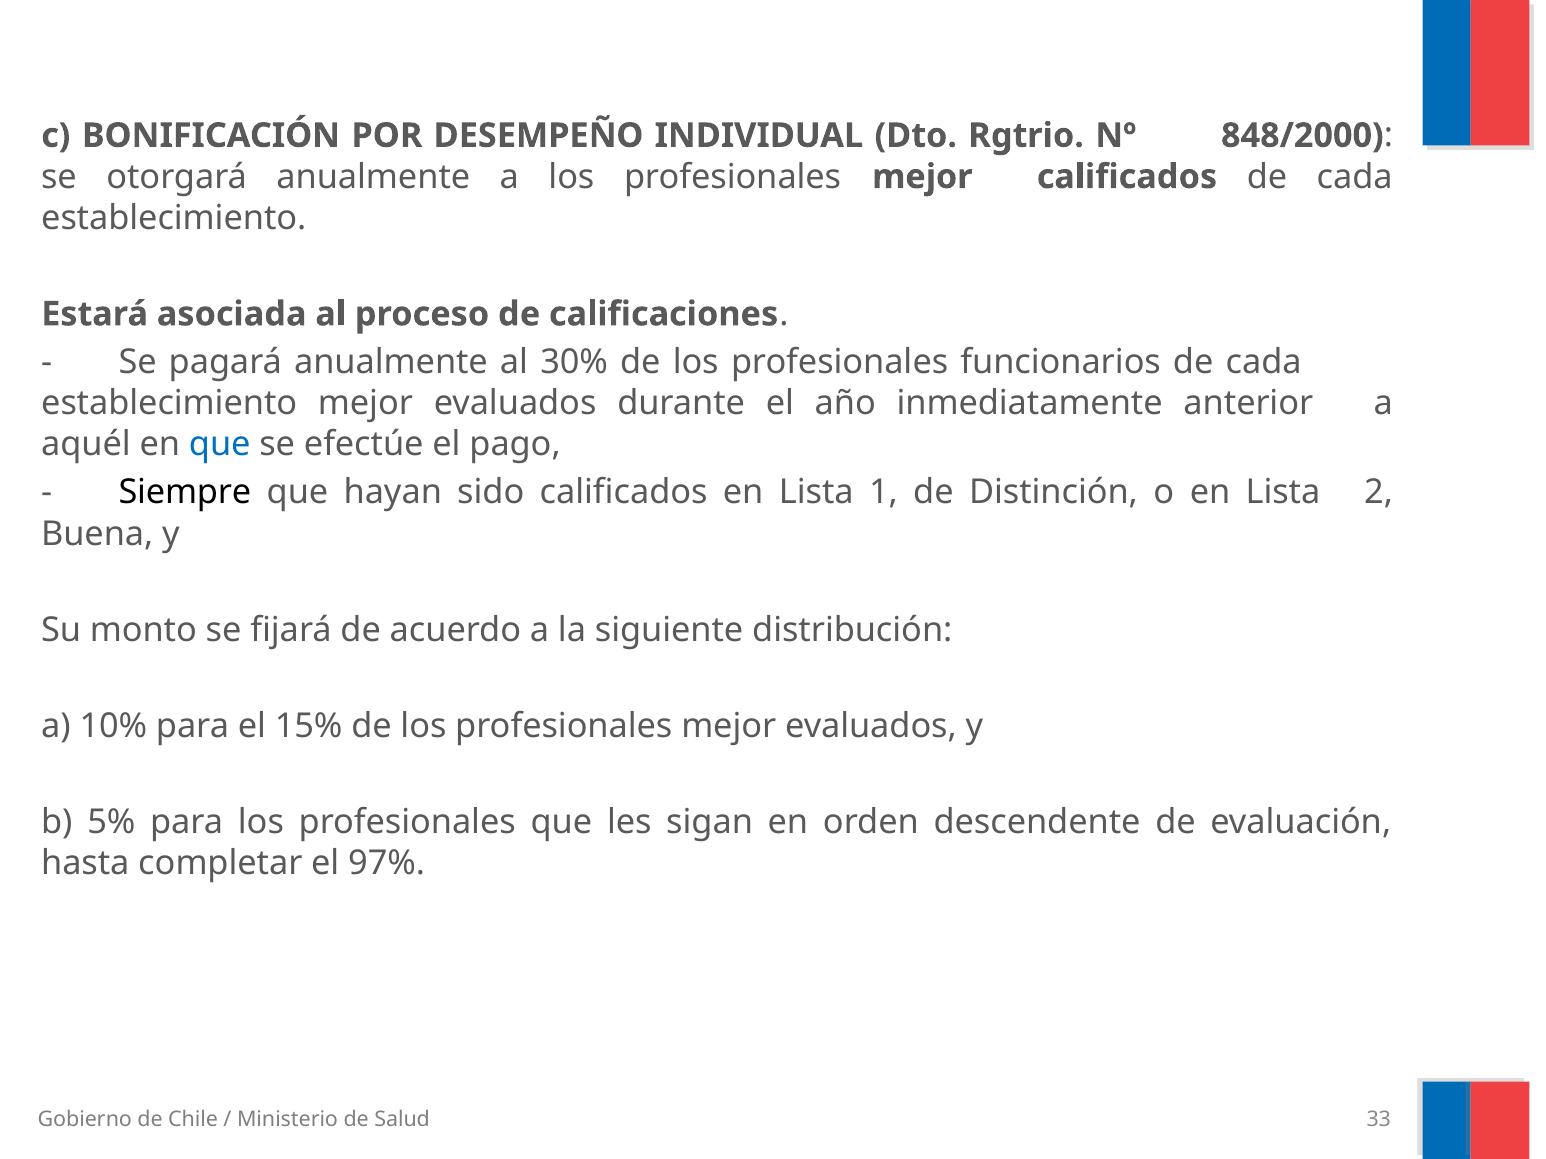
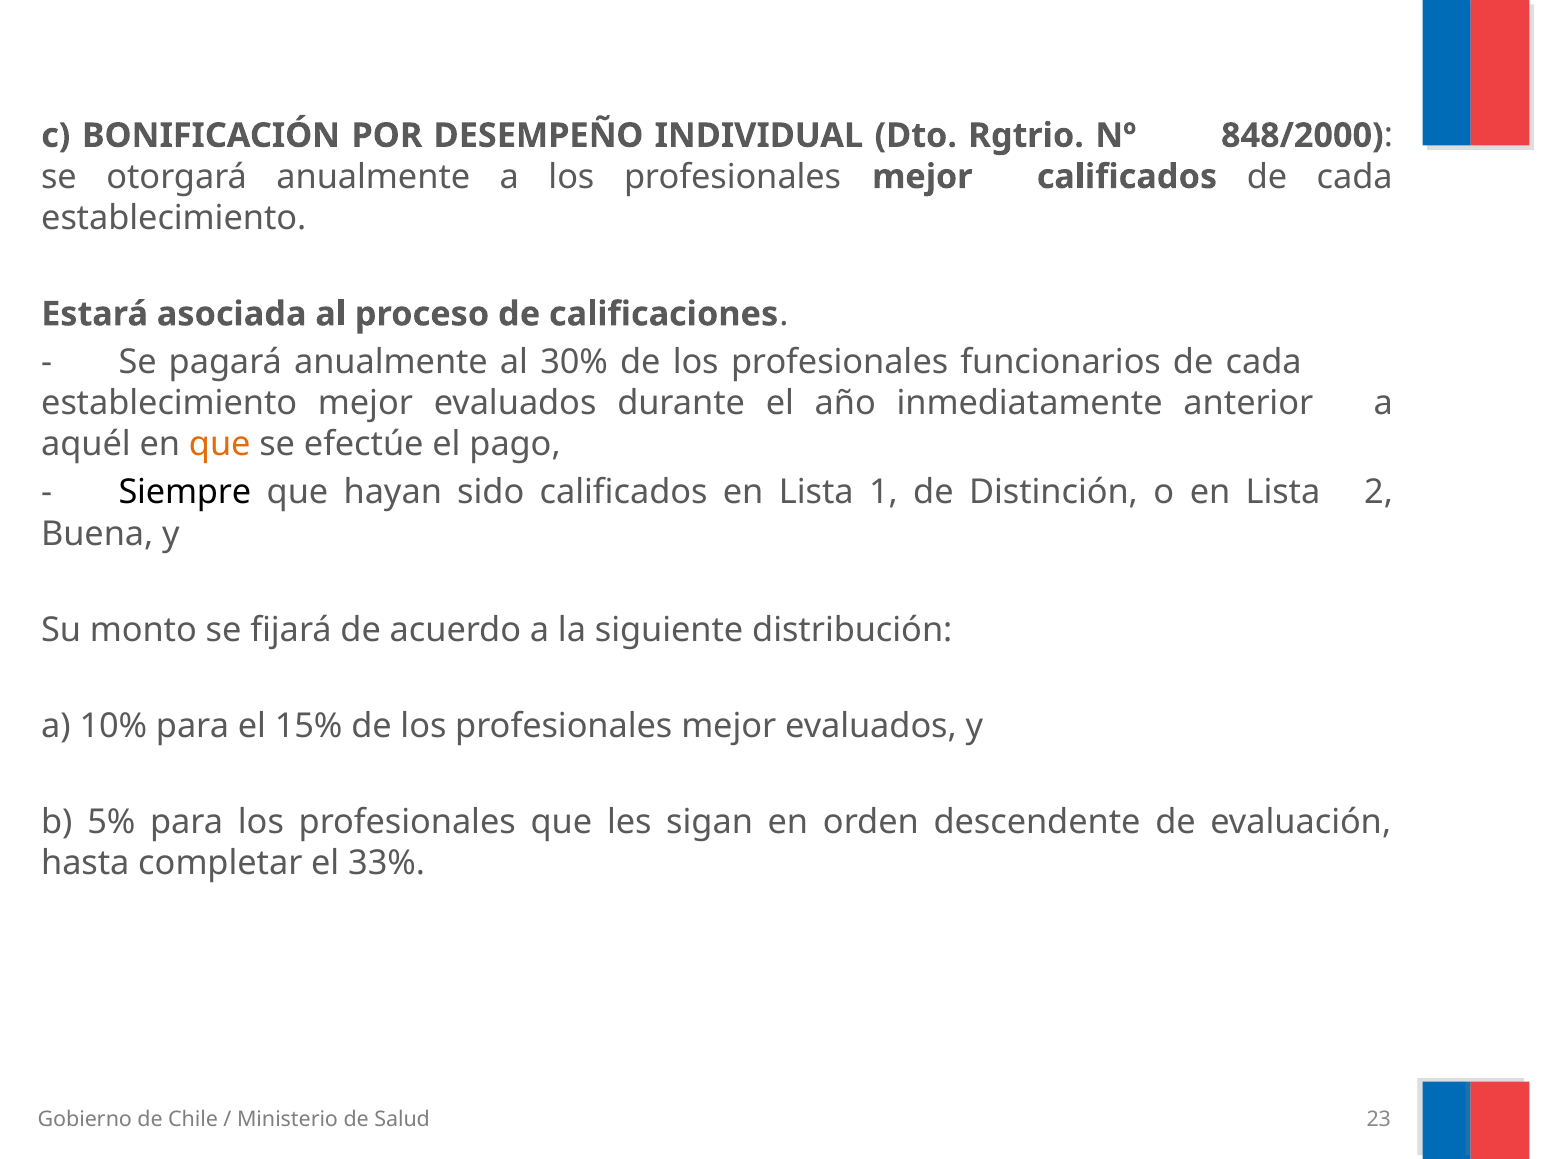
que at (220, 445) colour: blue -> orange
97%: 97% -> 33%
33: 33 -> 23
